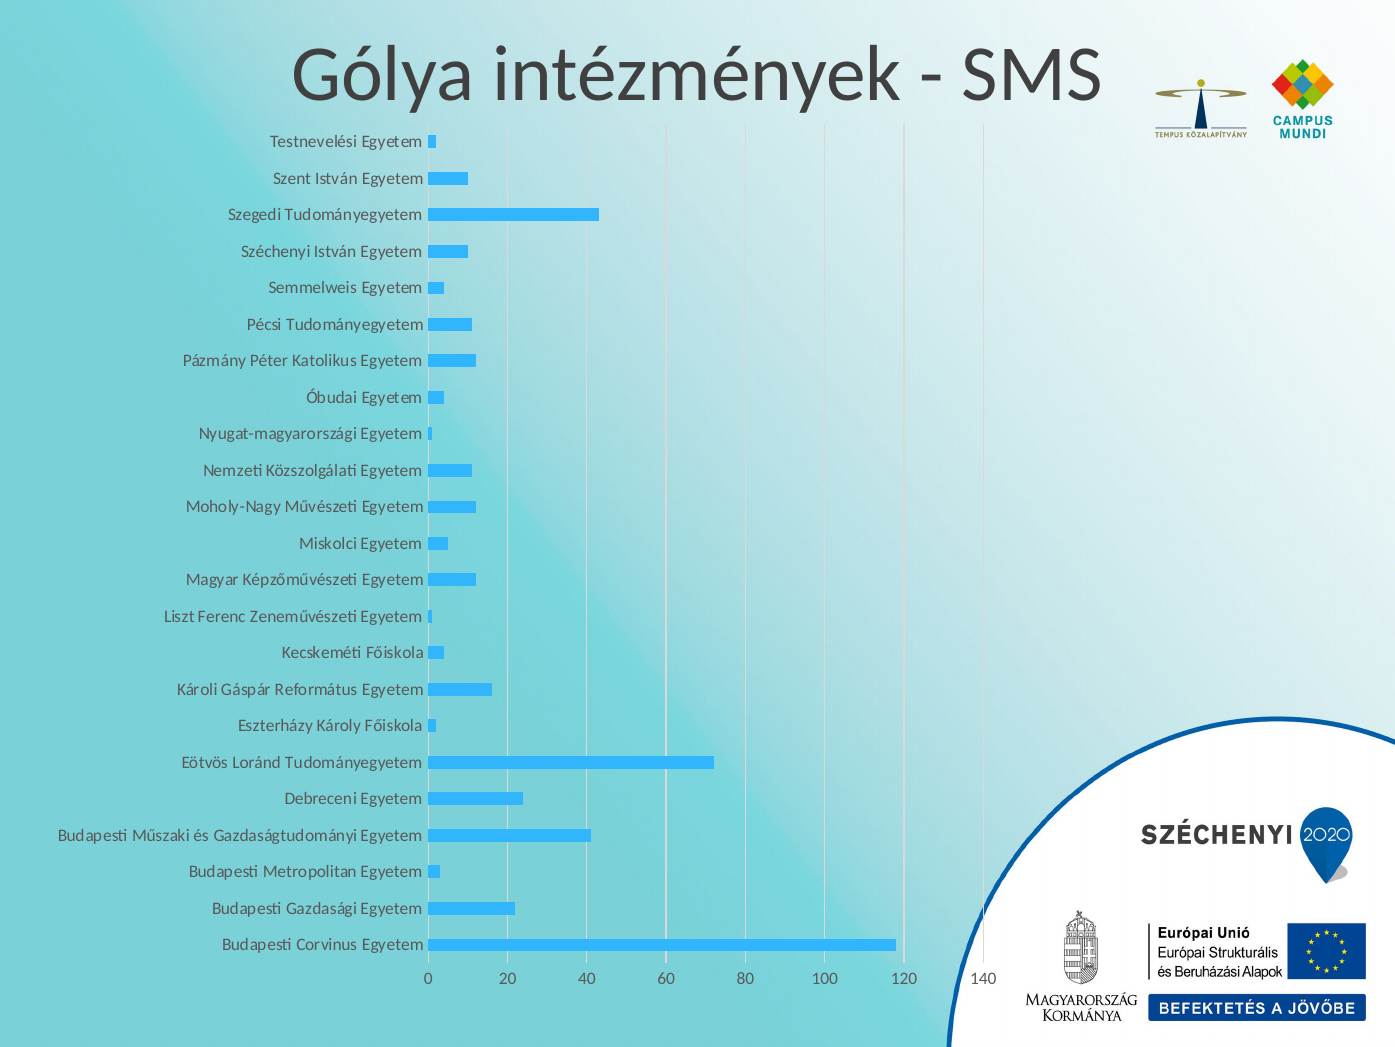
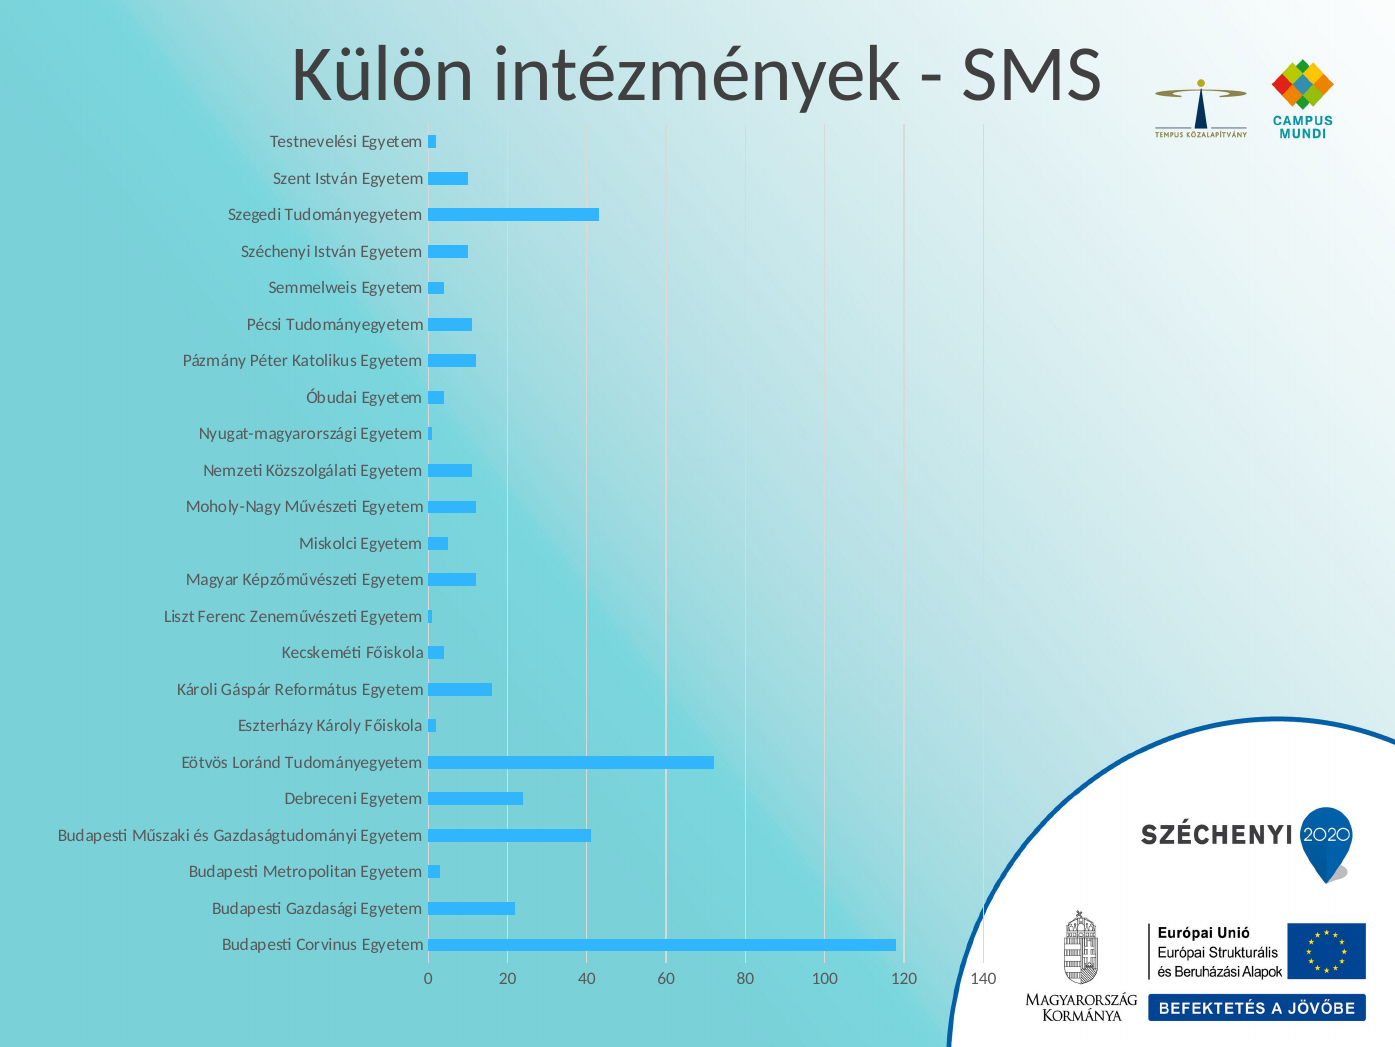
Gólya: Gólya -> Külön
